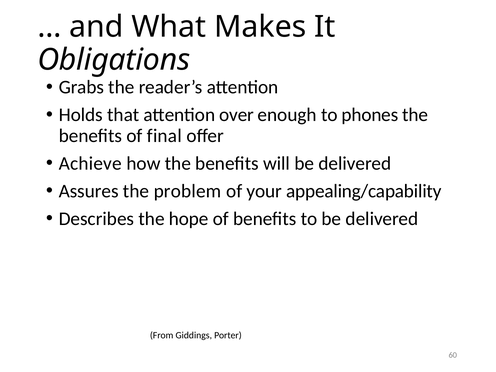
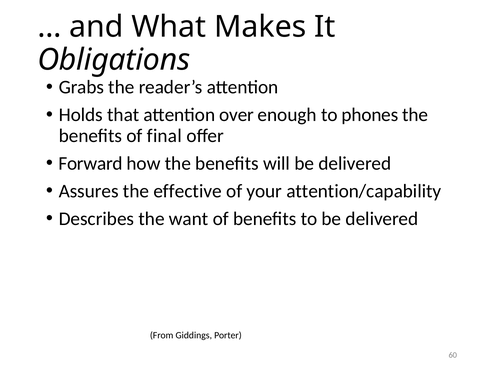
Achieve: Achieve -> Forward
problem: problem -> effective
appealing/capability: appealing/capability -> attention/capability
hope: hope -> want
